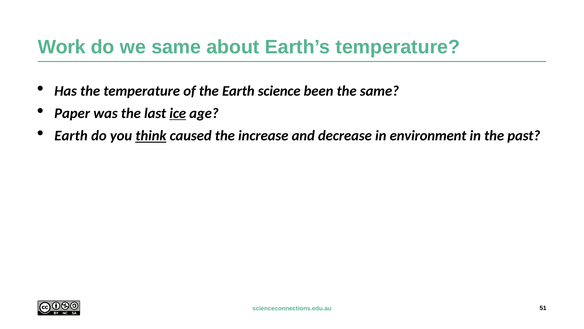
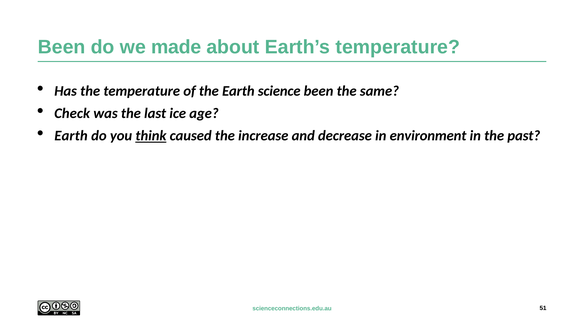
Work at (62, 47): Work -> Been
we same: same -> made
Paper: Paper -> Check
ice underline: present -> none
